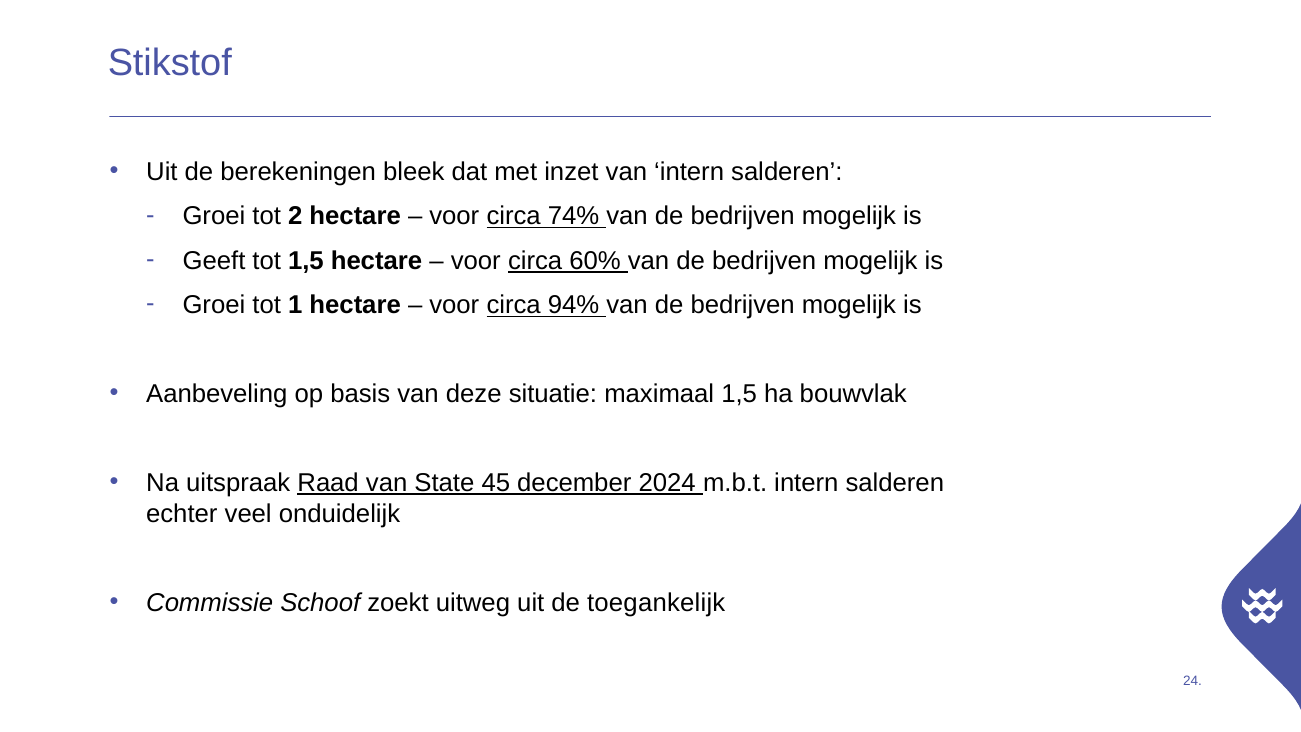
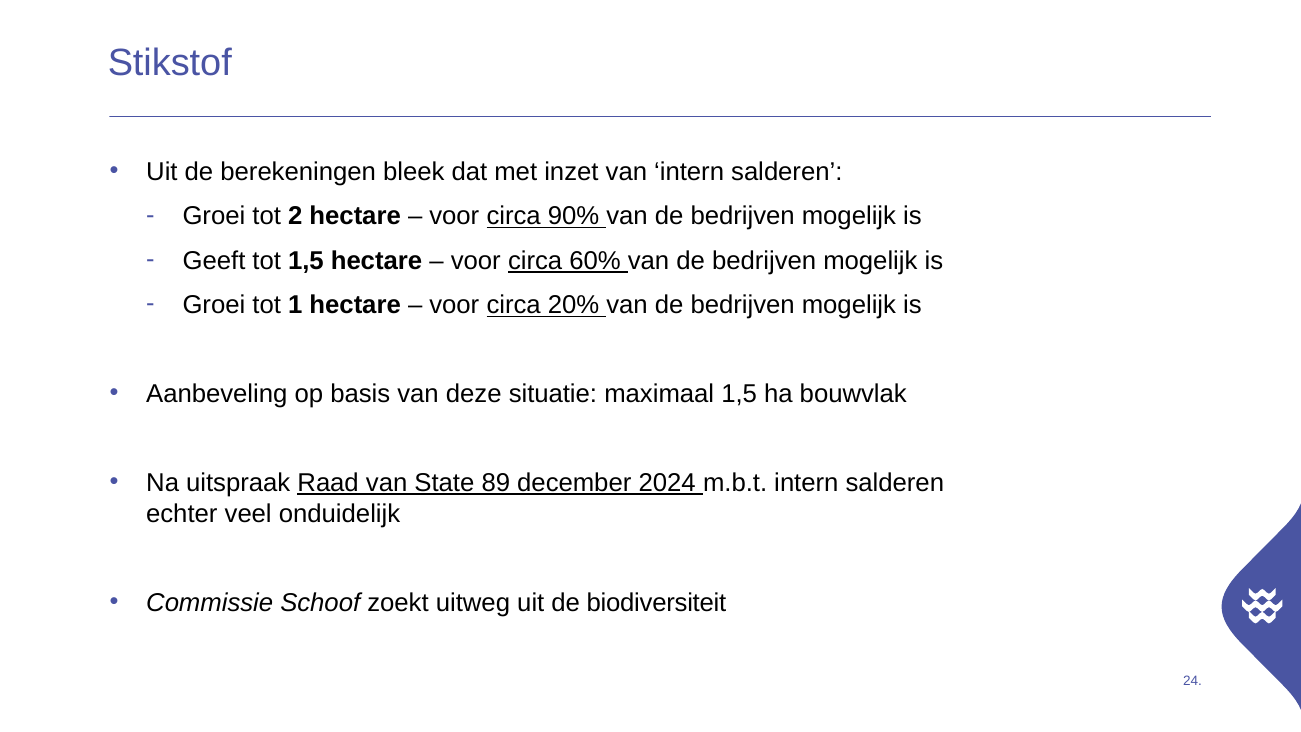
74%: 74% -> 90%
94%: 94% -> 20%
45: 45 -> 89
toegankelijk: toegankelijk -> biodiversiteit
